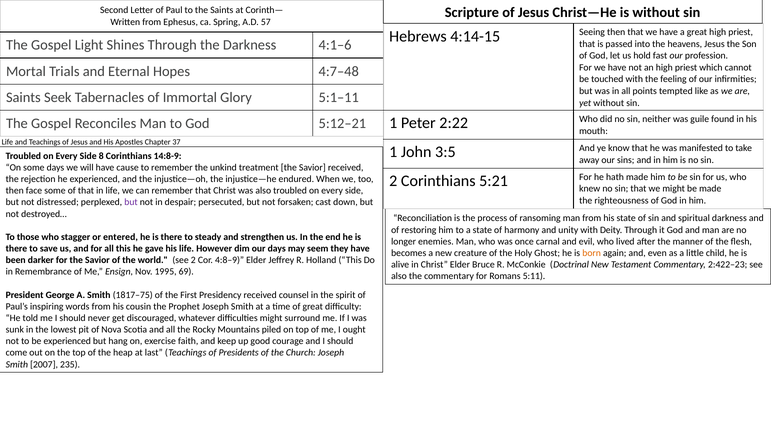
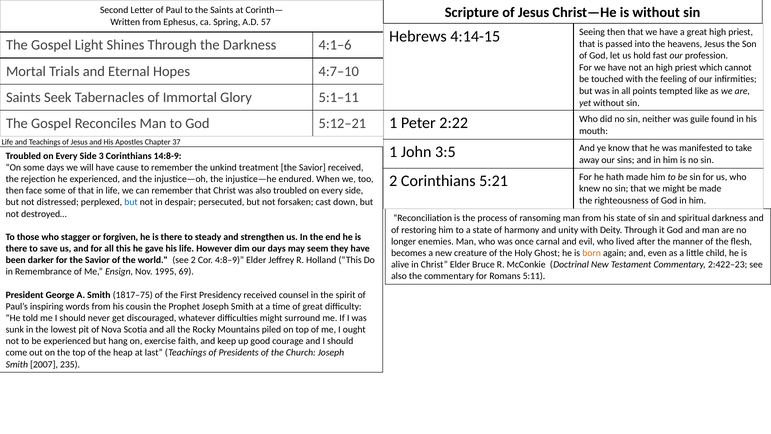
4:7–48: 4:7–48 -> 4:7–10
8: 8 -> 3
but at (131, 202) colour: purple -> blue
entered: entered -> forgiven
